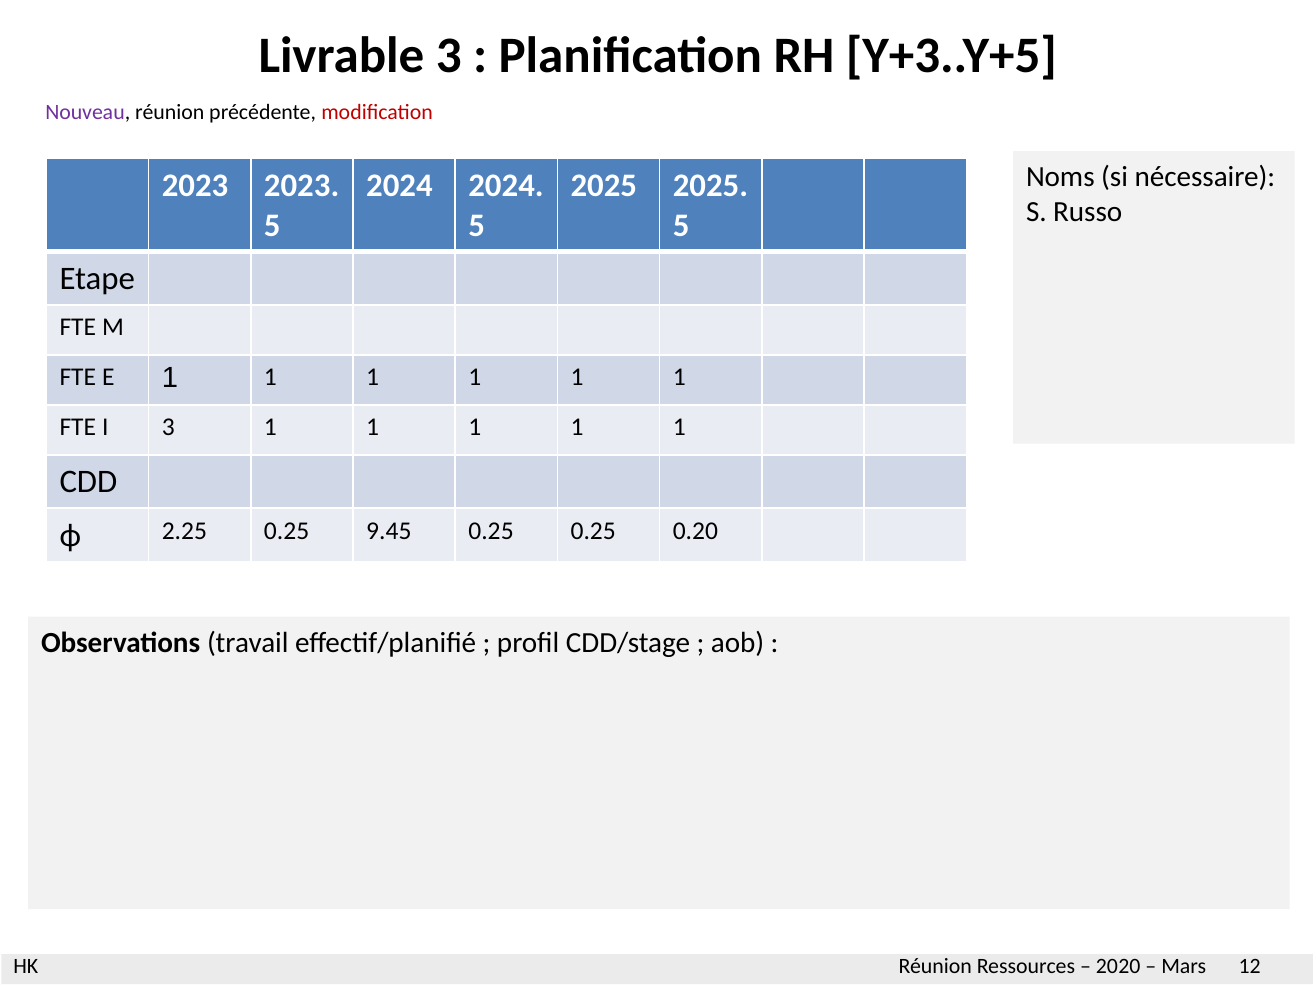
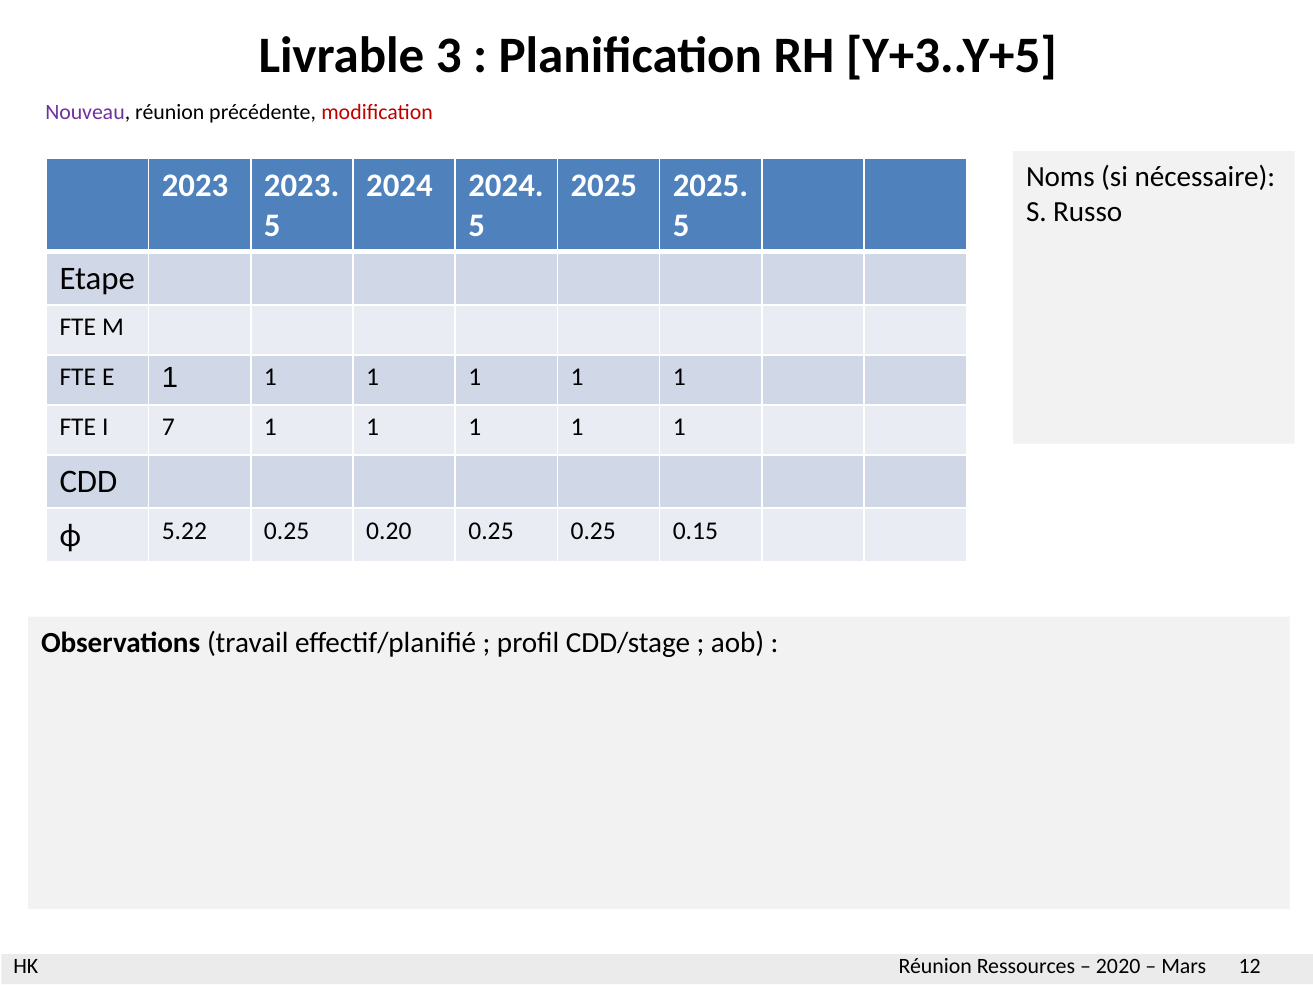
I 3: 3 -> 7
2.25: 2.25 -> 5.22
9.45: 9.45 -> 0.20
0.20: 0.20 -> 0.15
